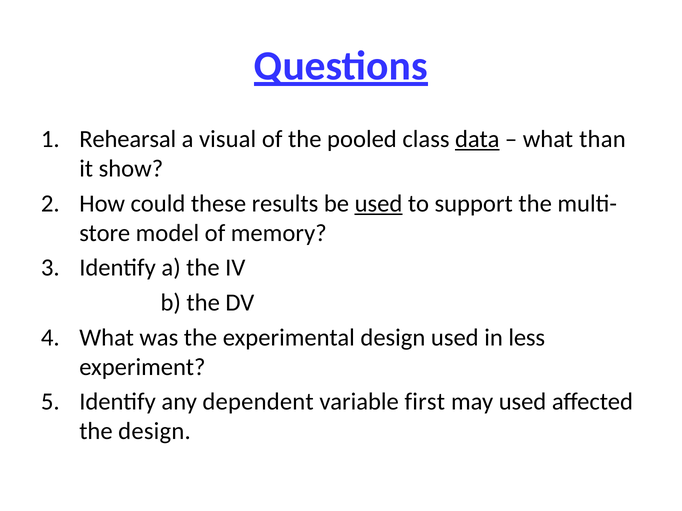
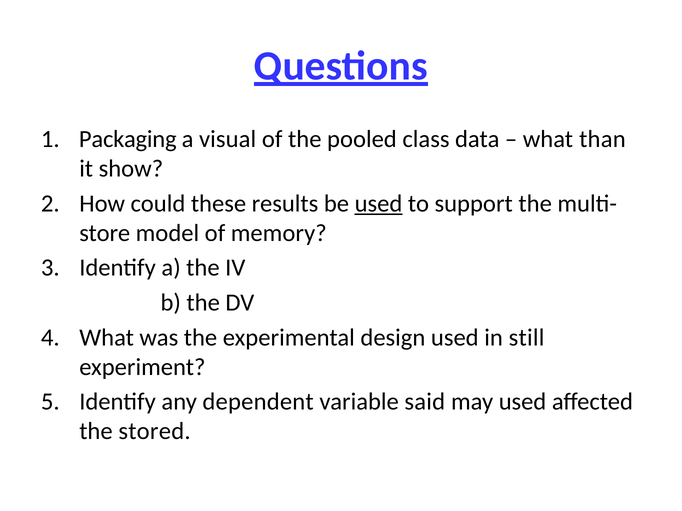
Rehearsal: Rehearsal -> Packaging
data underline: present -> none
less: less -> still
first: first -> said
the design: design -> stored
